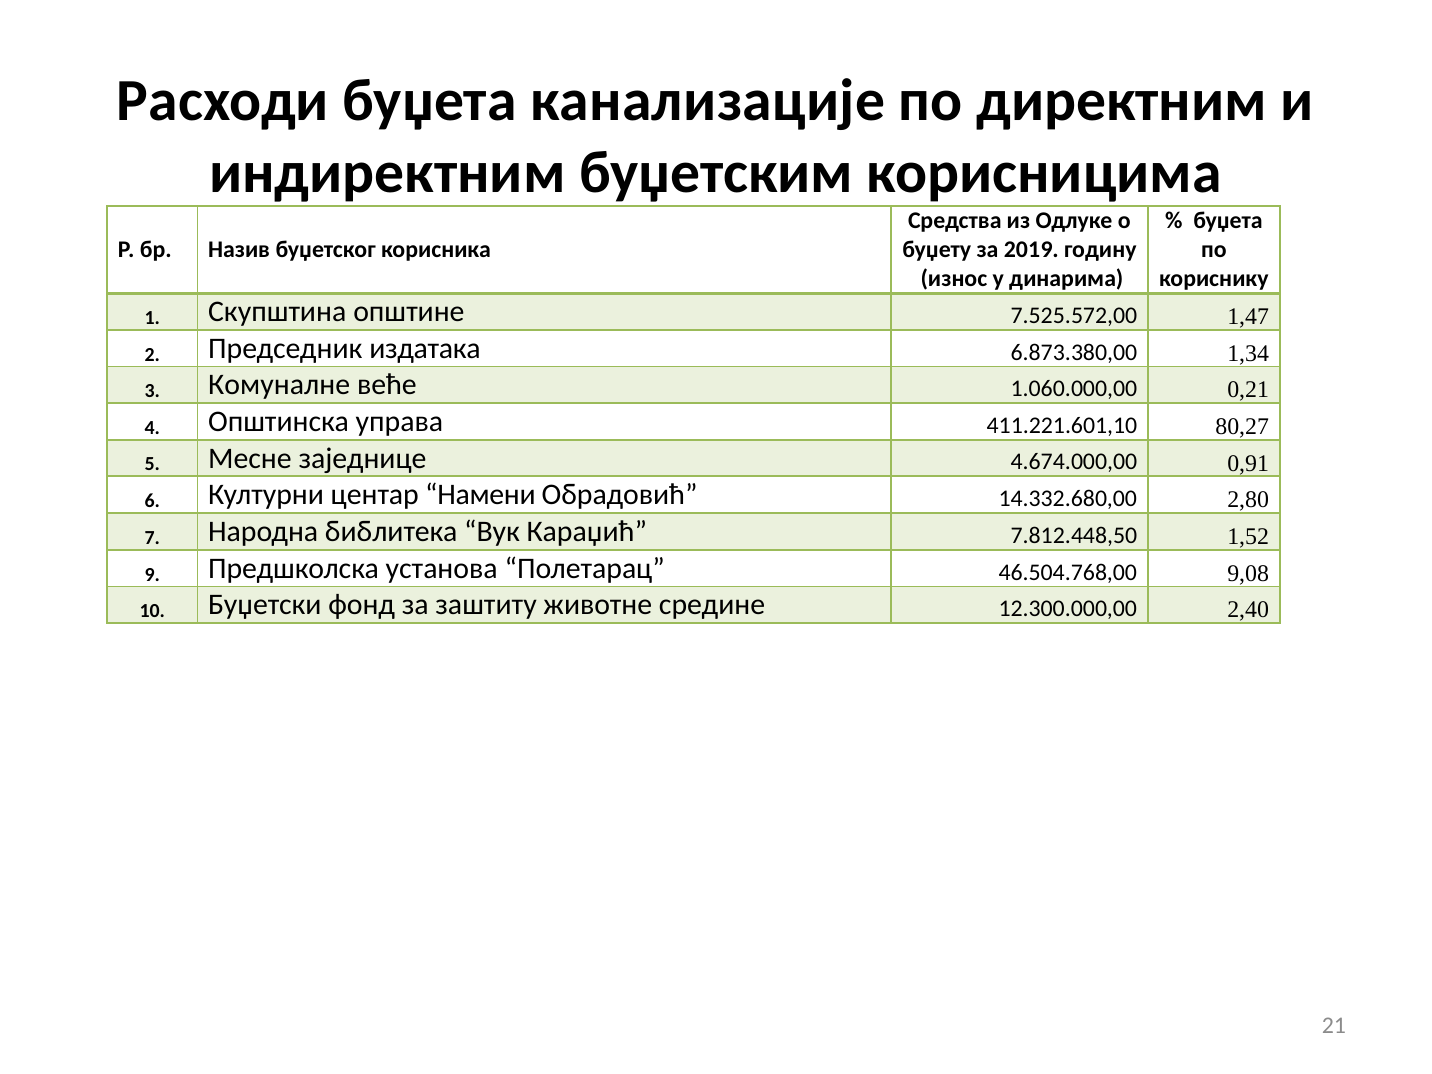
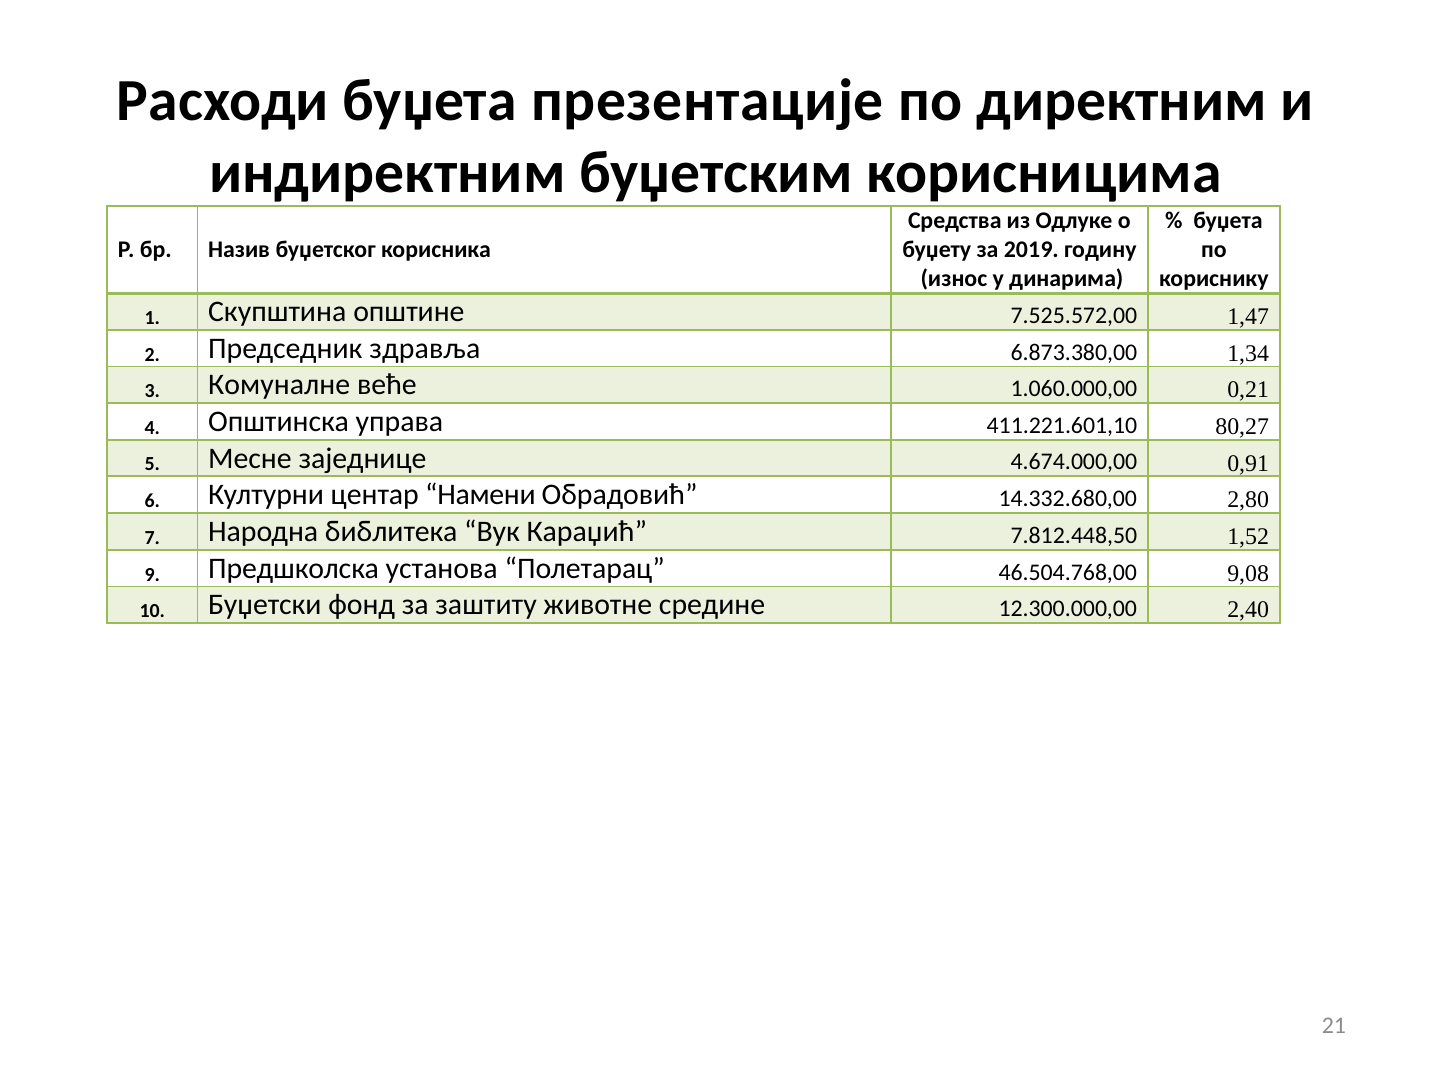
канализације: канализације -> презентације
издатака: издатака -> здравља
